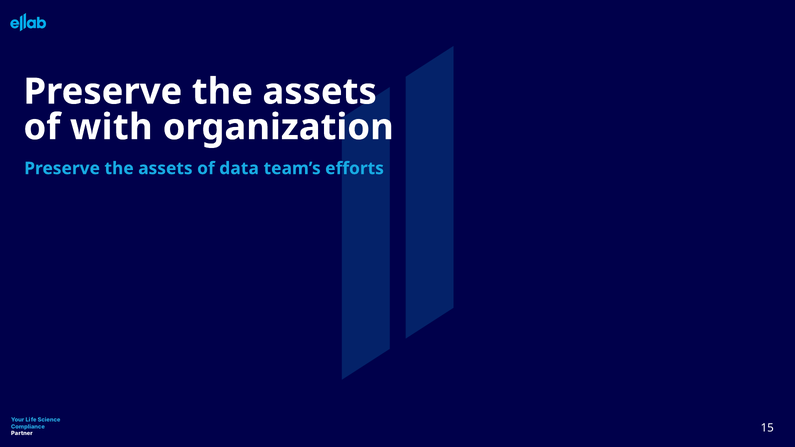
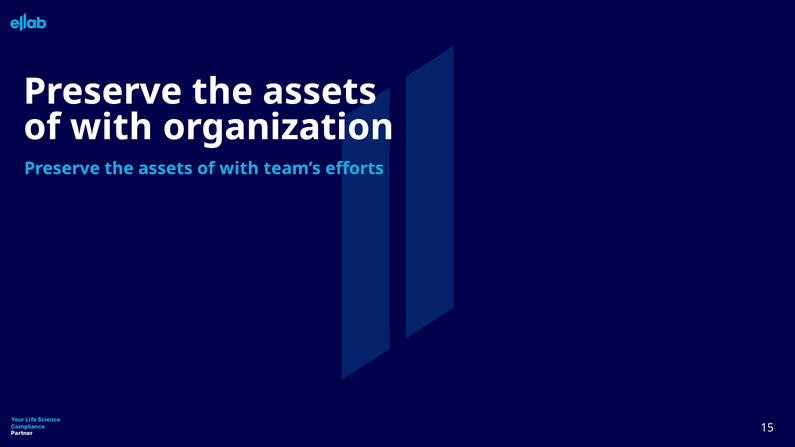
data at (239, 168): data -> with
